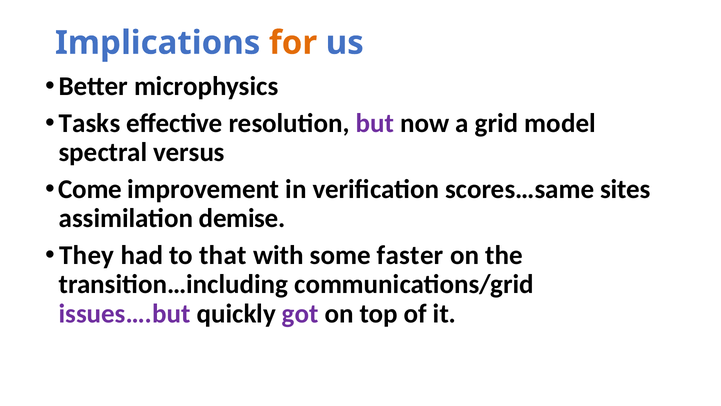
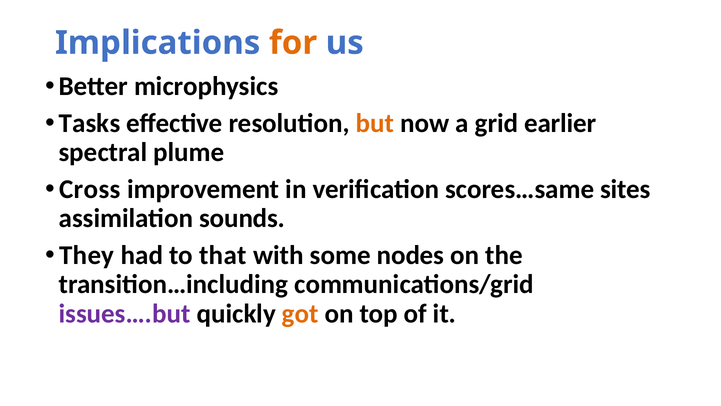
but colour: purple -> orange
model: model -> earlier
versus: versus -> plume
Come: Come -> Cross
demise: demise -> sounds
faster: faster -> nodes
got colour: purple -> orange
